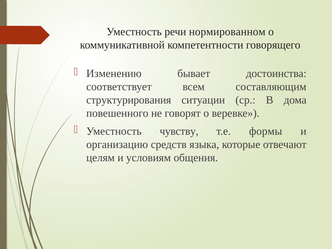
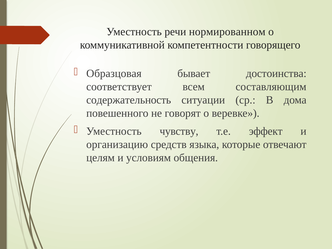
Изменению: Изменению -> Образцовая
структурирования: структурирования -> содержательность
формы: формы -> эффект
